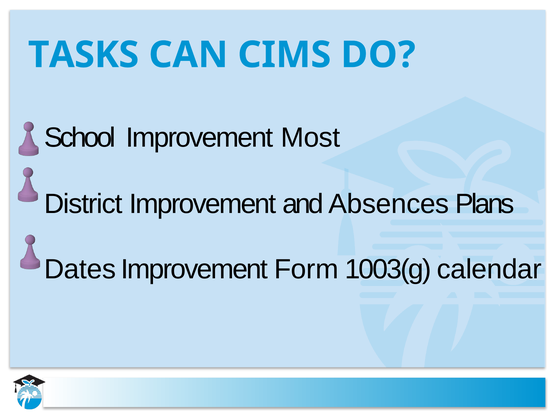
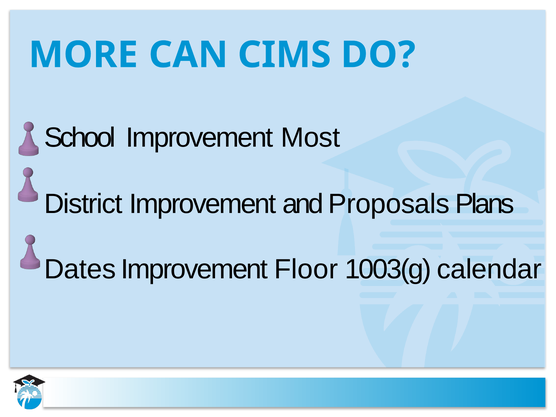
TASKS: TASKS -> MORE
Absences: Absences -> Proposals
Form: Form -> Floor
